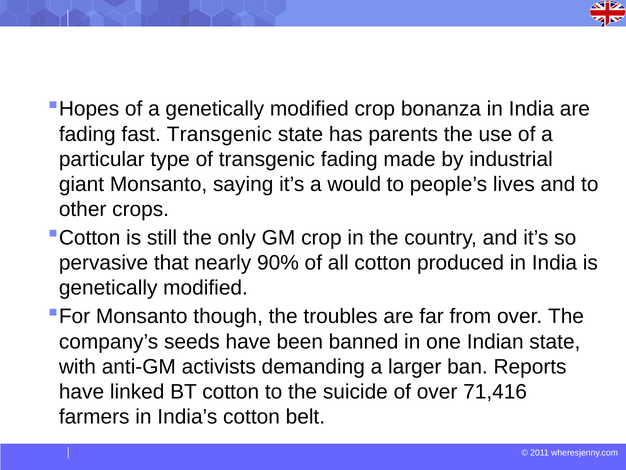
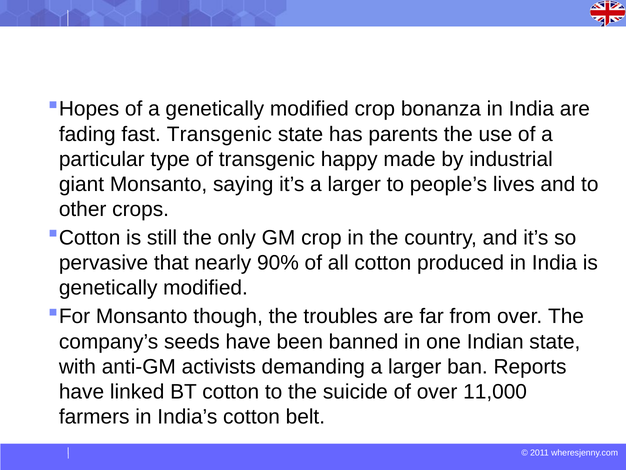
transgenic fading: fading -> happy
it’s a would: would -> larger
71,416: 71,416 -> 11,000
